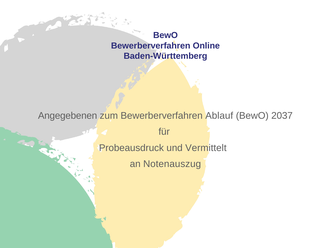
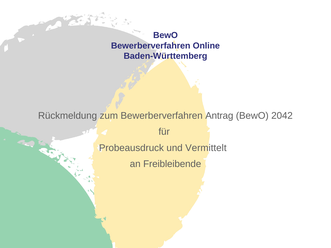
Angegebenen: Angegebenen -> Rückmeldung
Ablauf: Ablauf -> Antrag
2037: 2037 -> 2042
Notenauszug: Notenauszug -> Freibleibende
